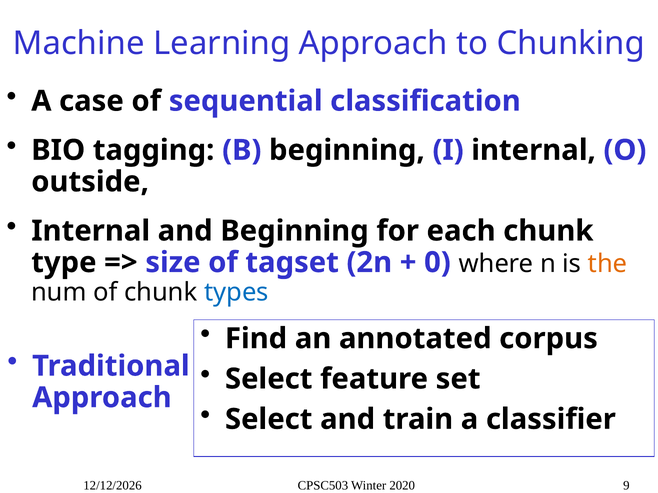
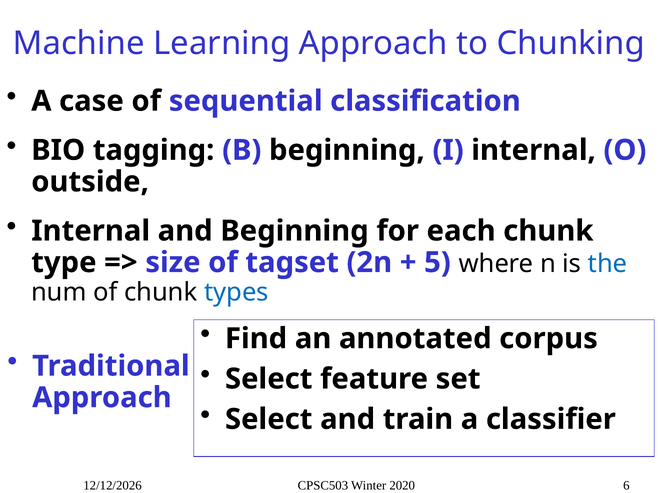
0: 0 -> 5
the colour: orange -> blue
9: 9 -> 6
